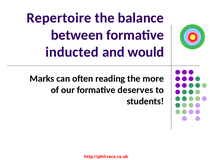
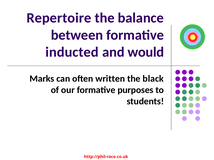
reading: reading -> written
more: more -> black
deserves: deserves -> purposes
